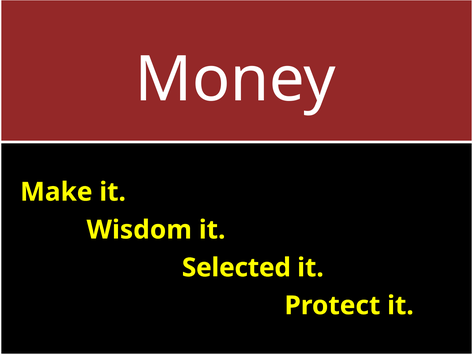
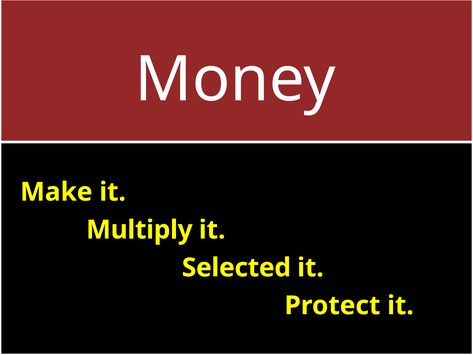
Wisdom: Wisdom -> Multiply
